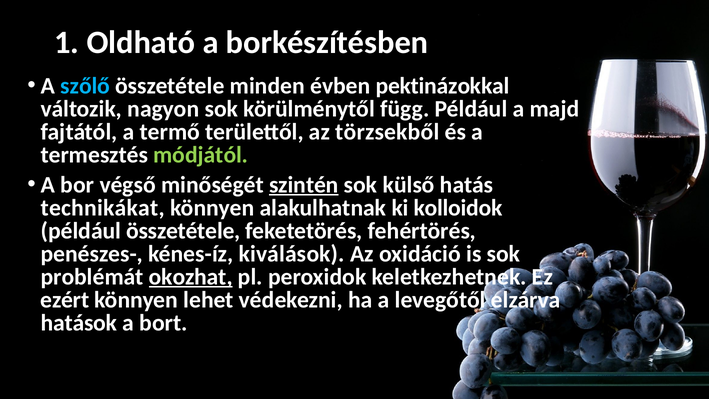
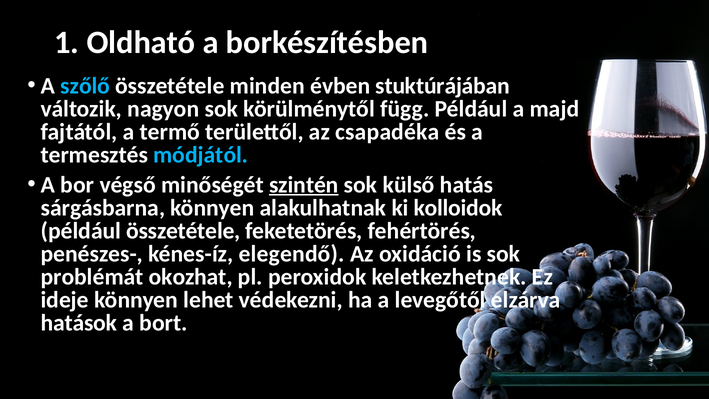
pektinázokkal: pektinázokkal -> stuktúrájában
törzsekből: törzsekből -> csapadéka
módjától colour: light green -> light blue
technikákat: technikákat -> sárgásbarna
kiválások: kiválások -> elegendő
okozhat underline: present -> none
ezért: ezért -> ideje
